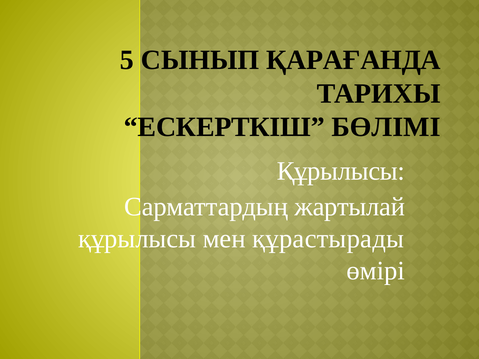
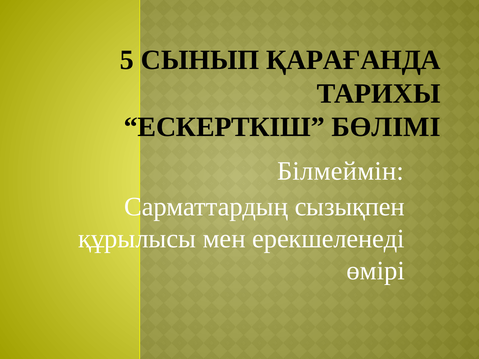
Құрылысы at (341, 171): Құрылысы -> Білмеймін
жартылай: жартылай -> сызықпен
құрастырады: құрастырады -> ерекшеленеді
